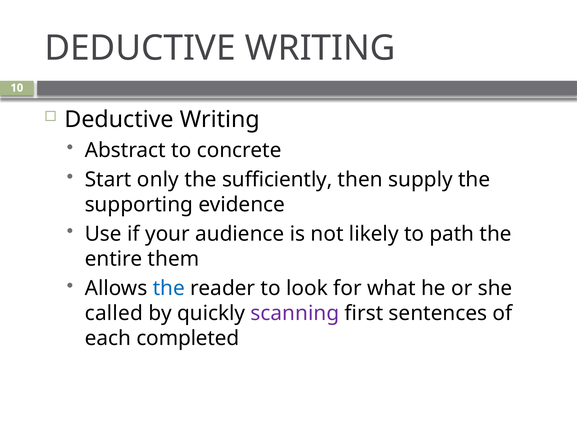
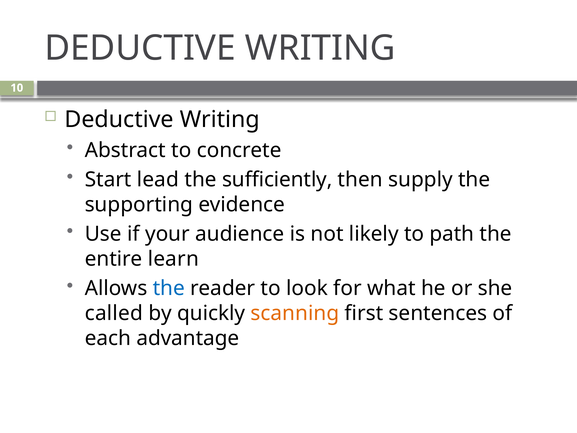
only: only -> lead
them: them -> learn
scanning colour: purple -> orange
completed: completed -> advantage
